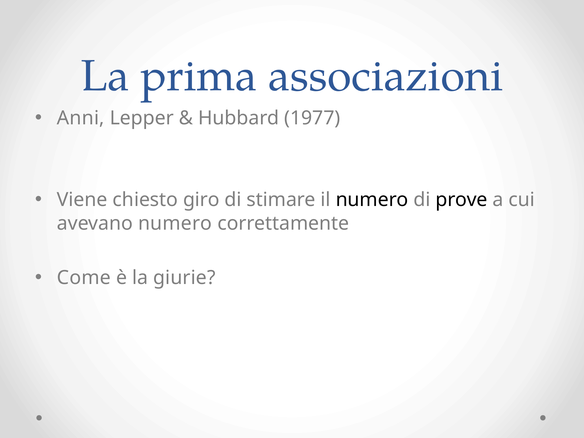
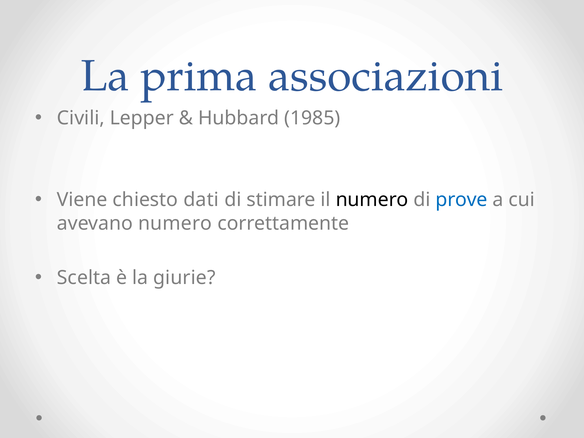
Anni: Anni -> Civili
1977: 1977 -> 1985
giro: giro -> dati
prove colour: black -> blue
Come: Come -> Scelta
